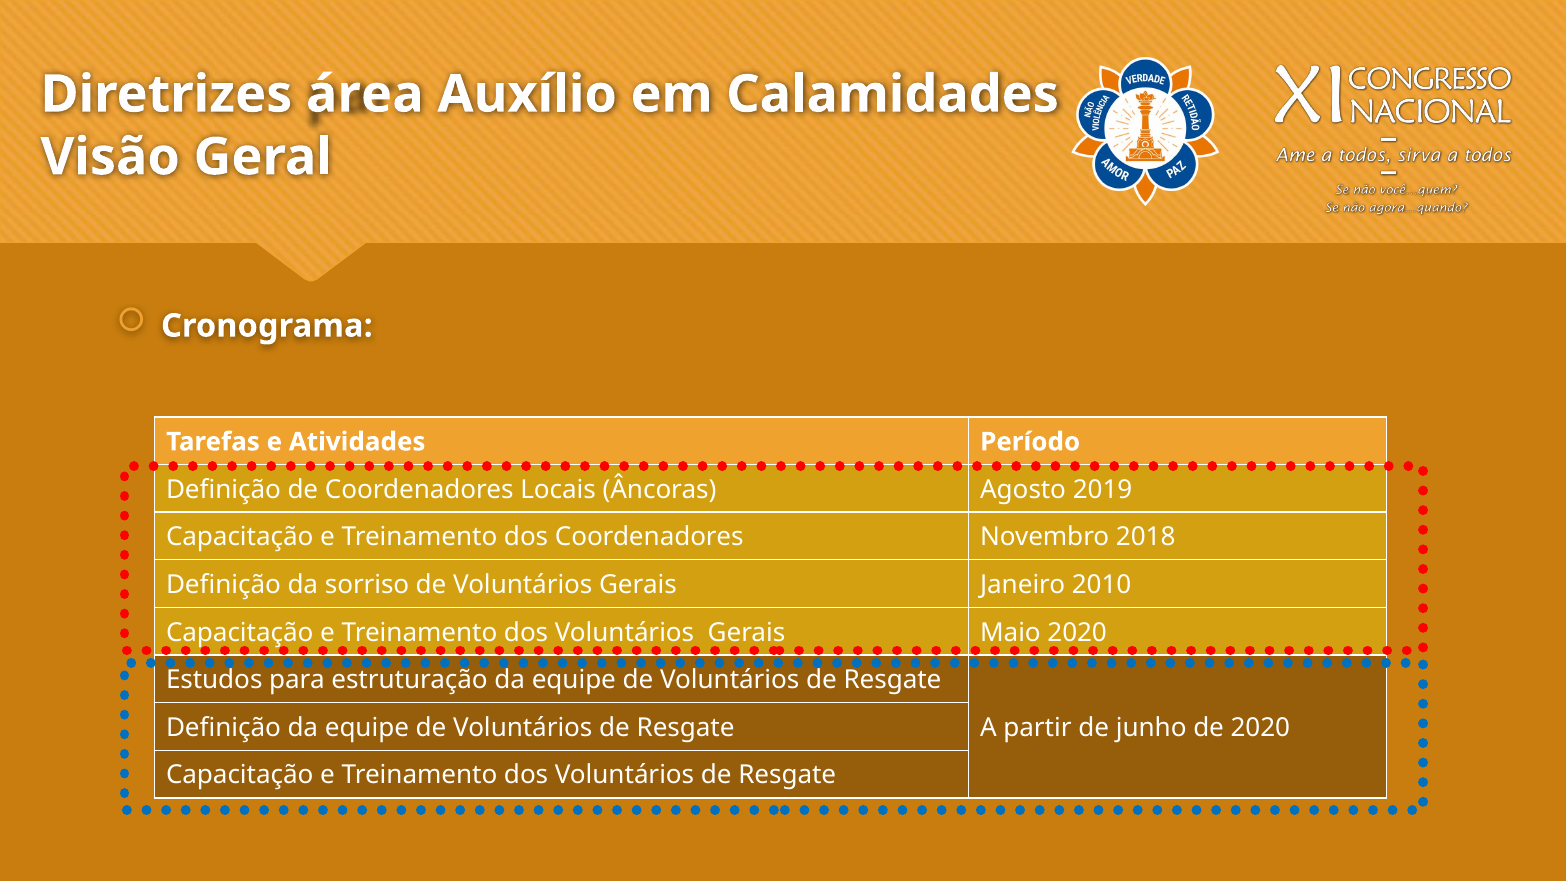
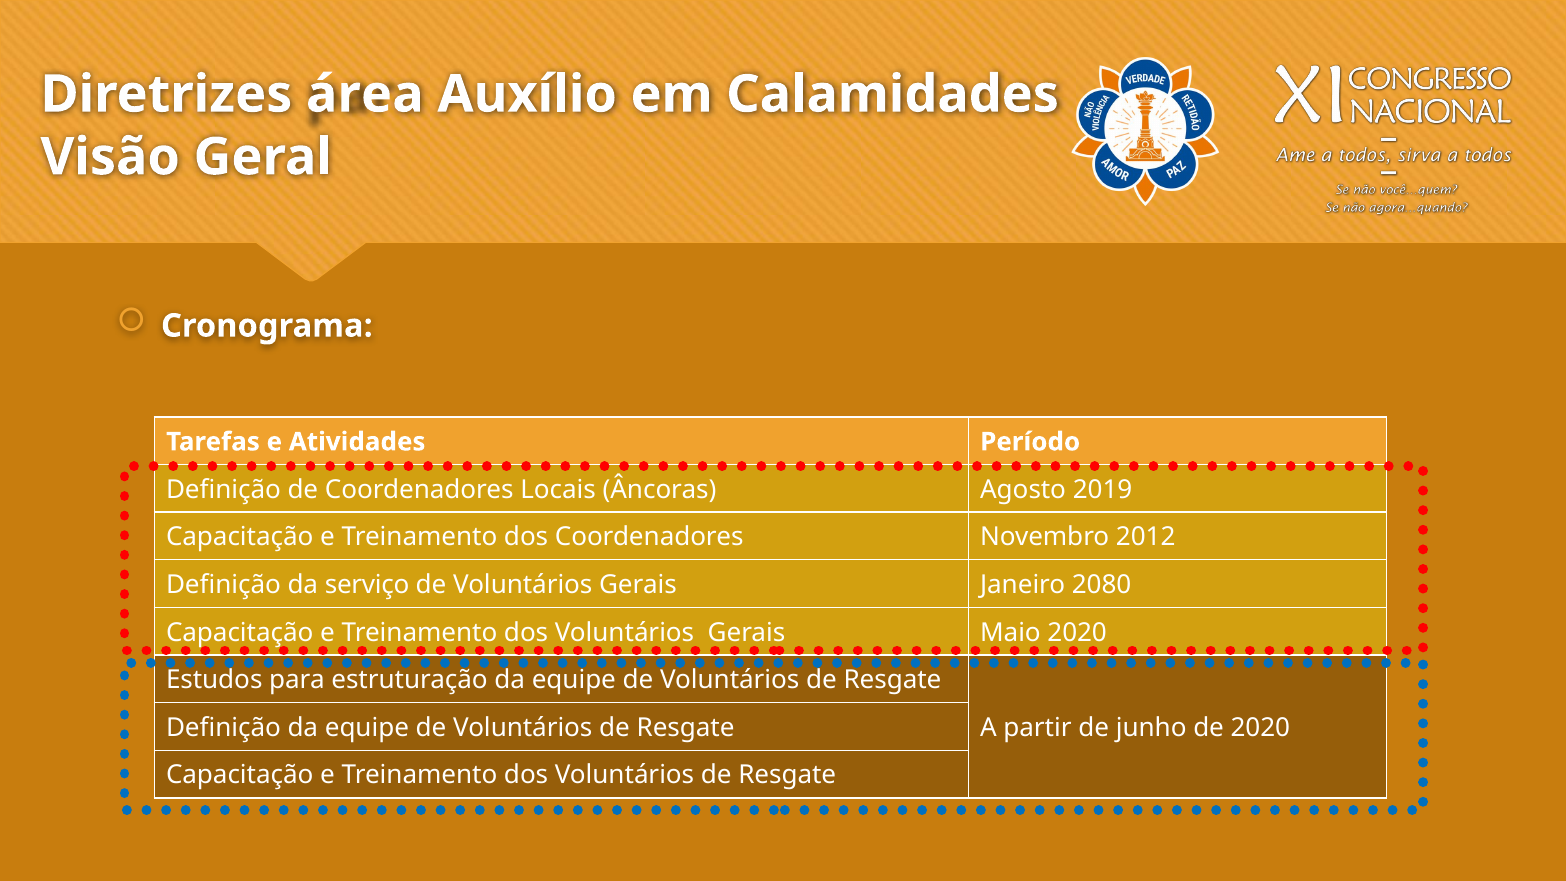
2018: 2018 -> 2012
sorriso: sorriso -> serviço
2010: 2010 -> 2080
